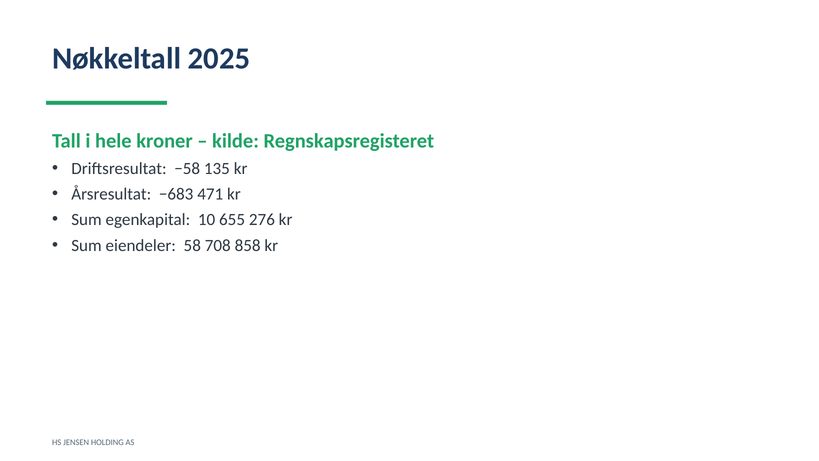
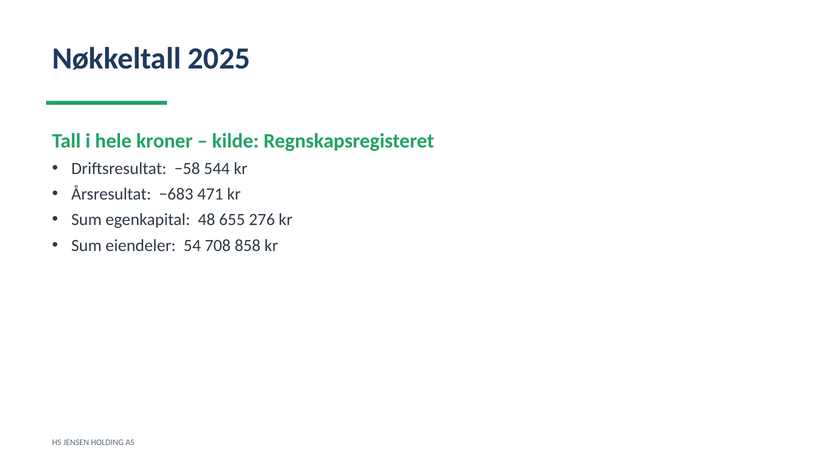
135: 135 -> 544
10: 10 -> 48
58: 58 -> 54
